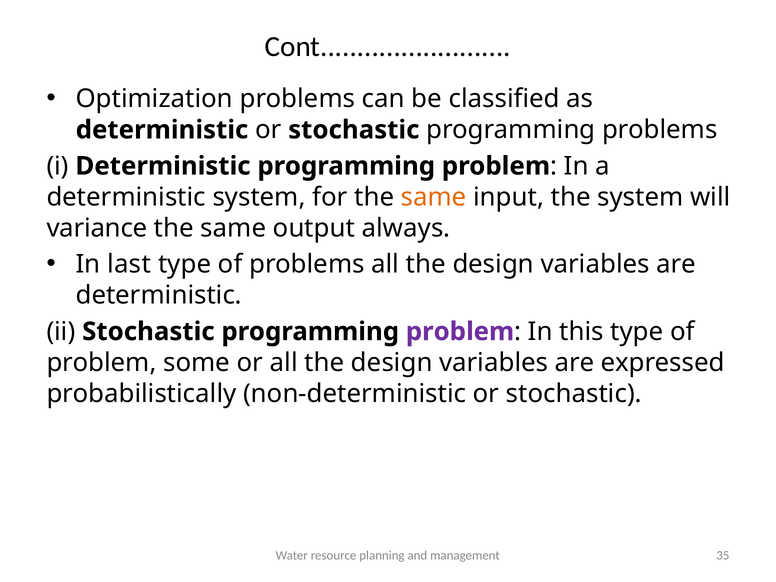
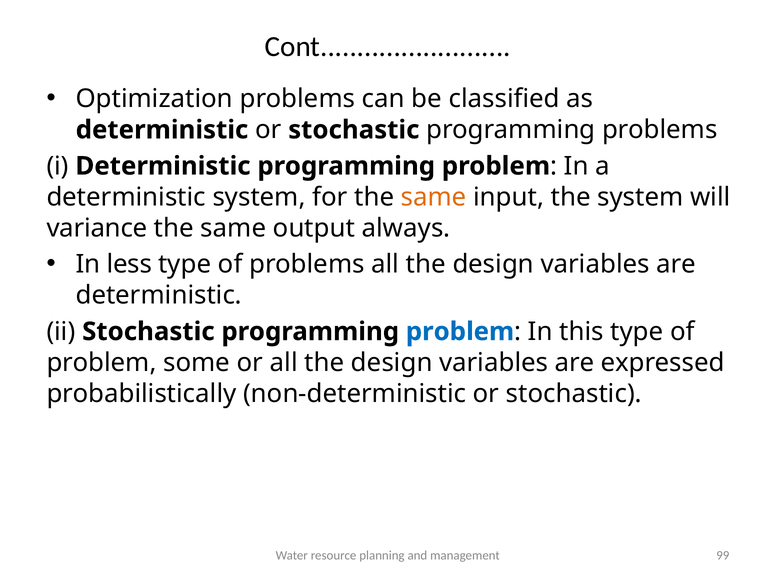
last: last -> less
problem at (460, 332) colour: purple -> blue
35: 35 -> 99
